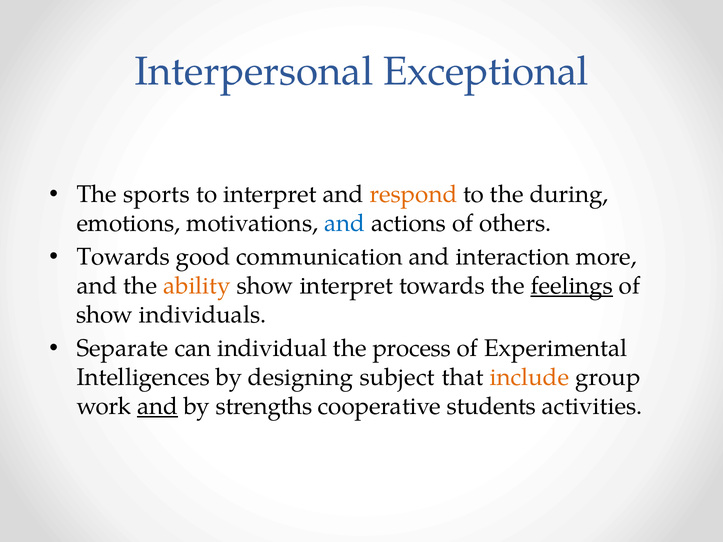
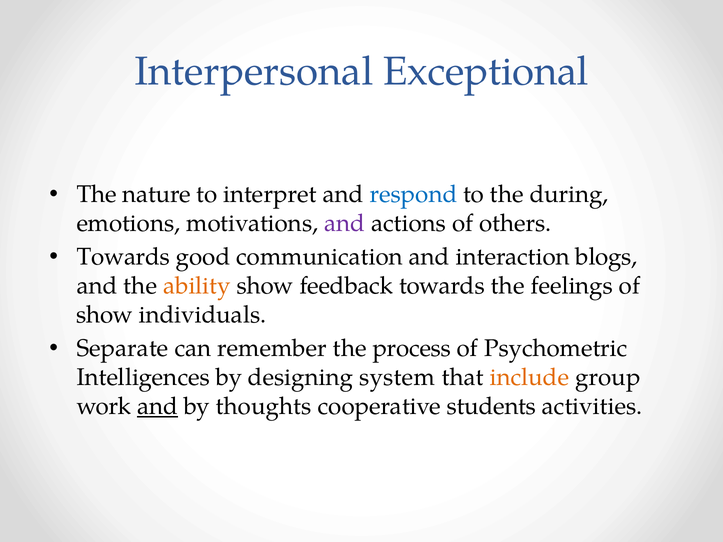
sports: sports -> nature
respond colour: orange -> blue
and at (345, 223) colour: blue -> purple
more: more -> blogs
show interpret: interpret -> feedback
feelings underline: present -> none
individual: individual -> remember
Experimental: Experimental -> Psychometric
subject: subject -> system
strengths: strengths -> thoughts
